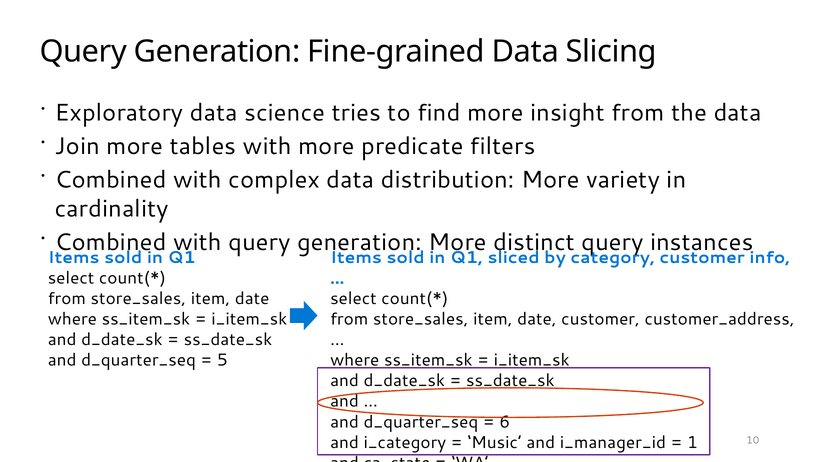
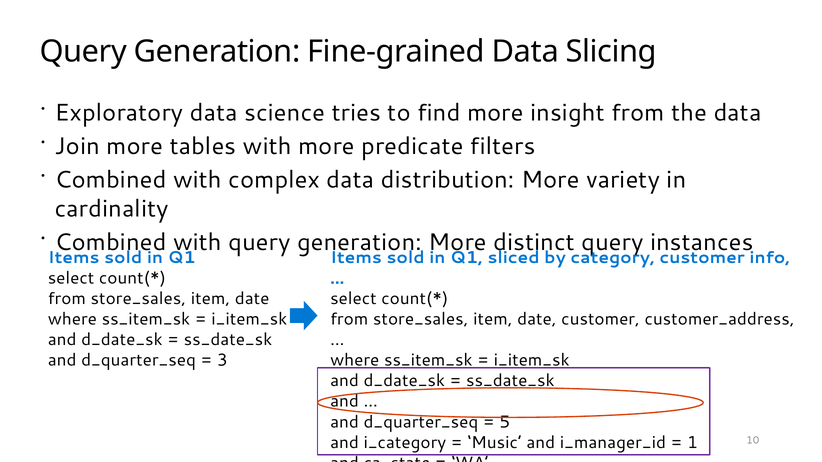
5: 5 -> 3
6: 6 -> 5
